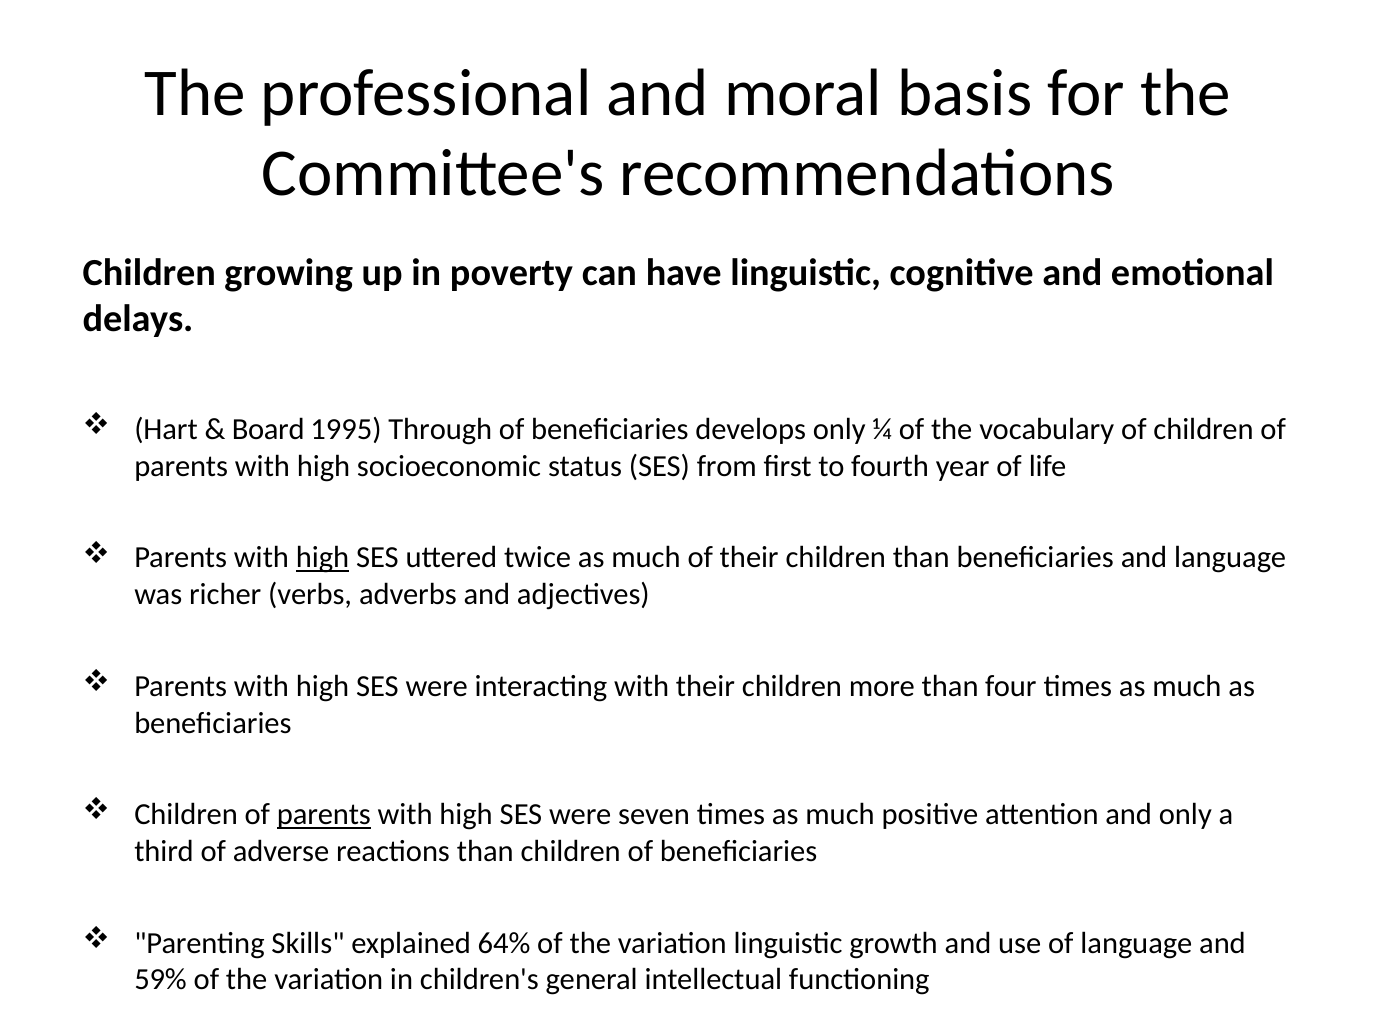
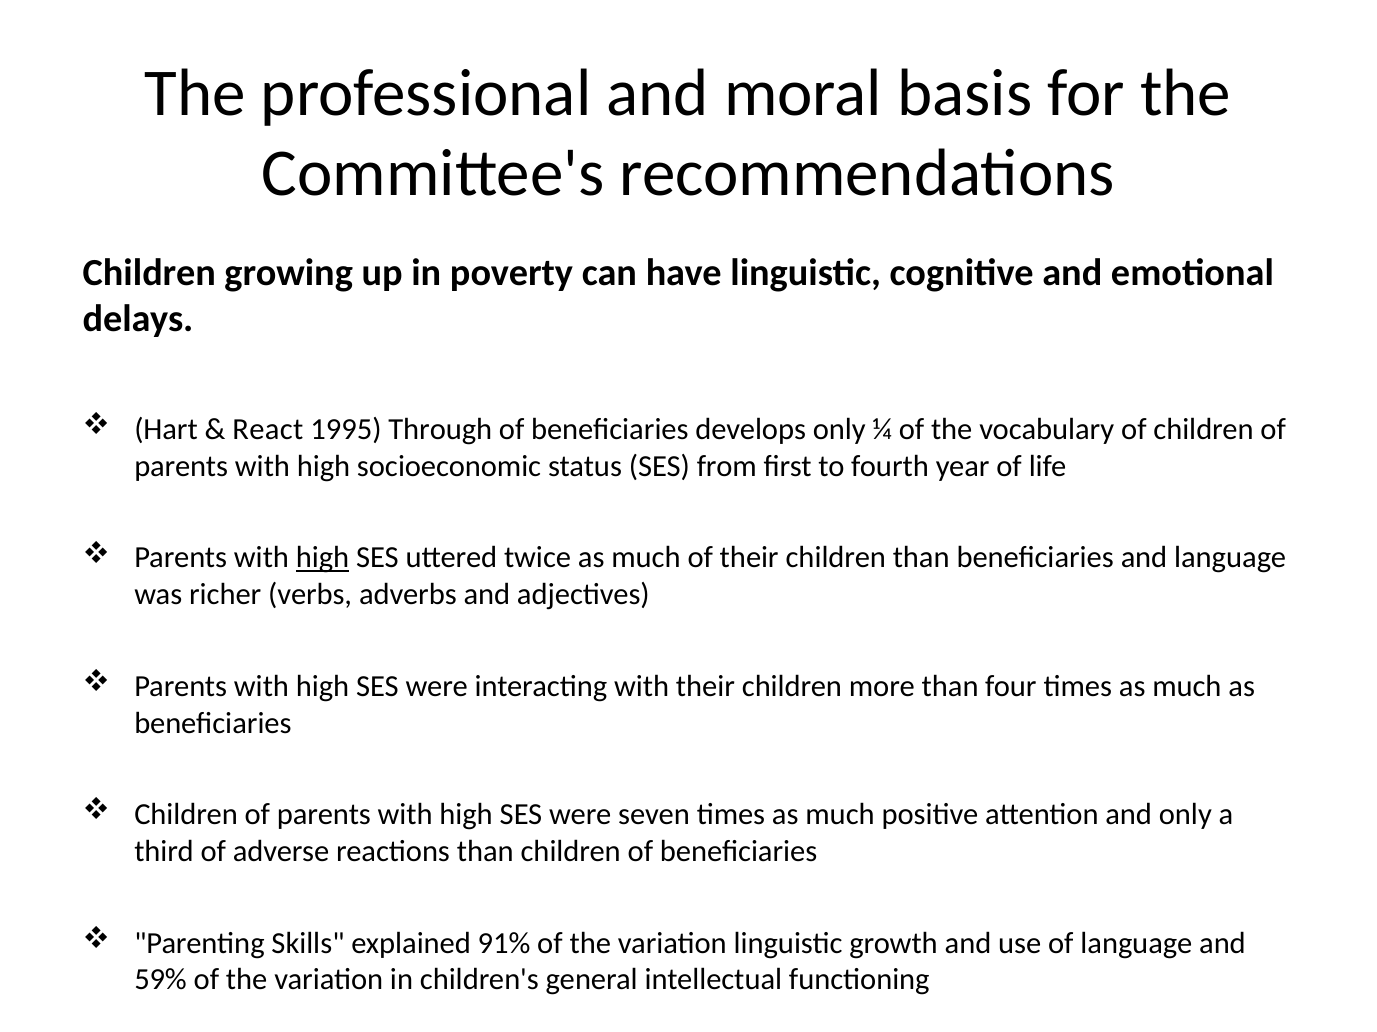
Board: Board -> React
parents at (324, 815) underline: present -> none
64%: 64% -> 91%
